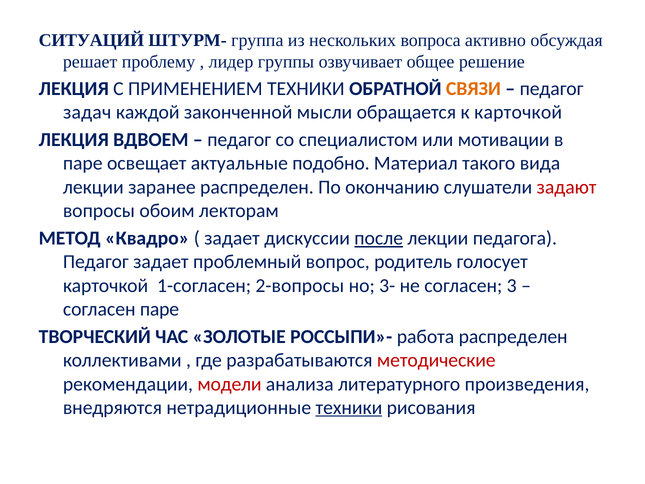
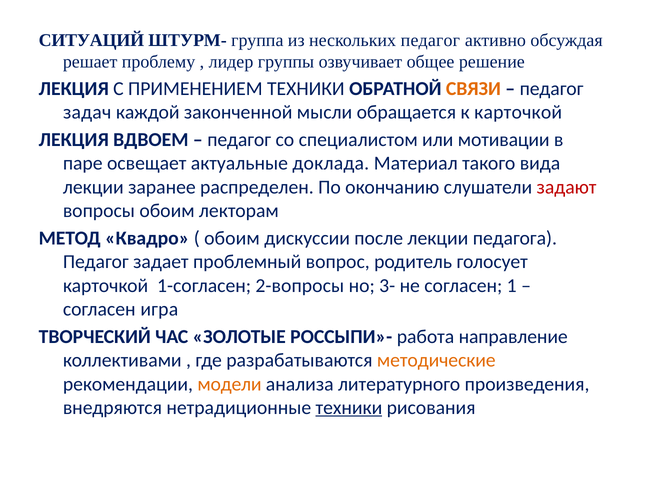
нескольких вопроса: вопроса -> педагог
подобно: подобно -> доклада
задает at (232, 238): задает -> обоим
после underline: present -> none
3: 3 -> 1
согласен паре: паре -> игра
работа распределен: распределен -> направление
методические colour: red -> orange
модели colour: red -> orange
